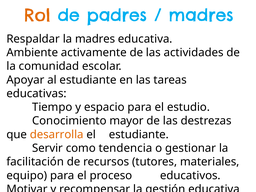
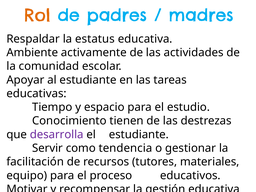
la madres: madres -> estatus
mayor: mayor -> tienen
desarrolla colour: orange -> purple
